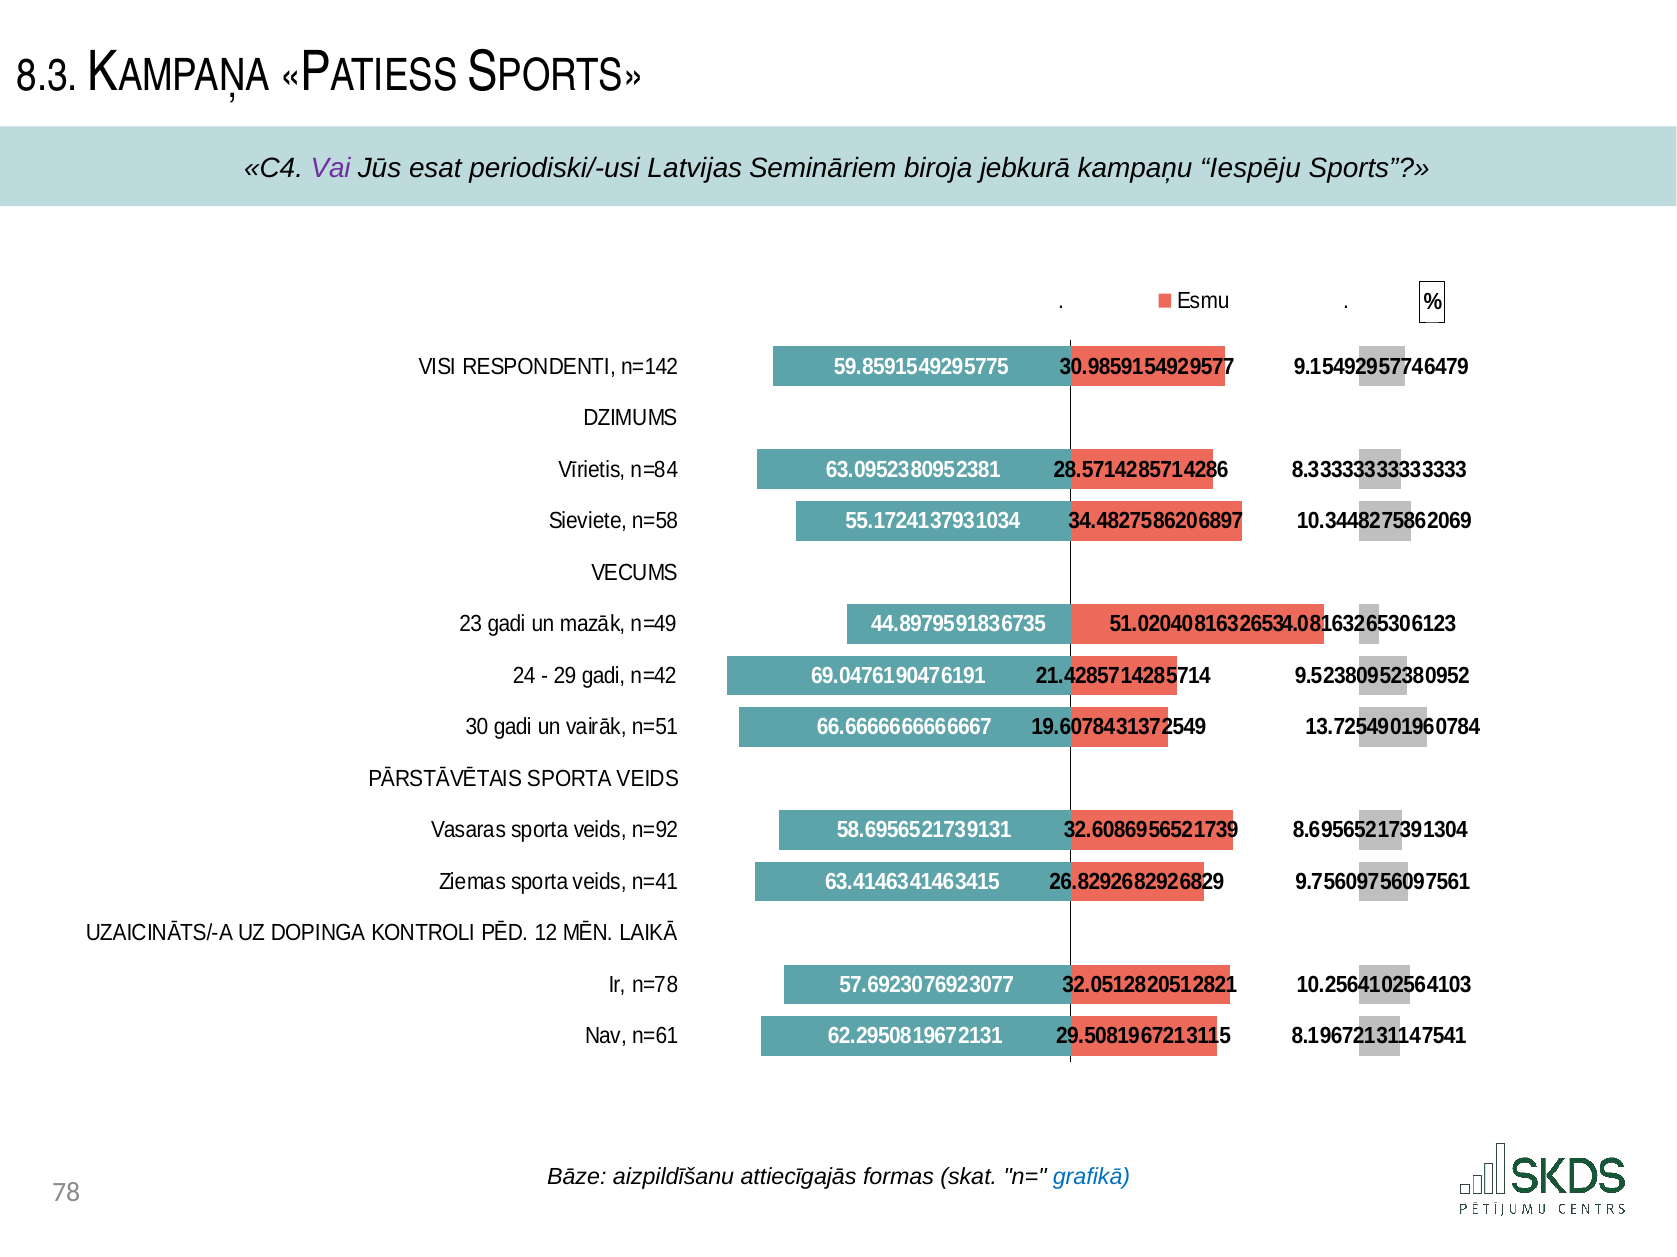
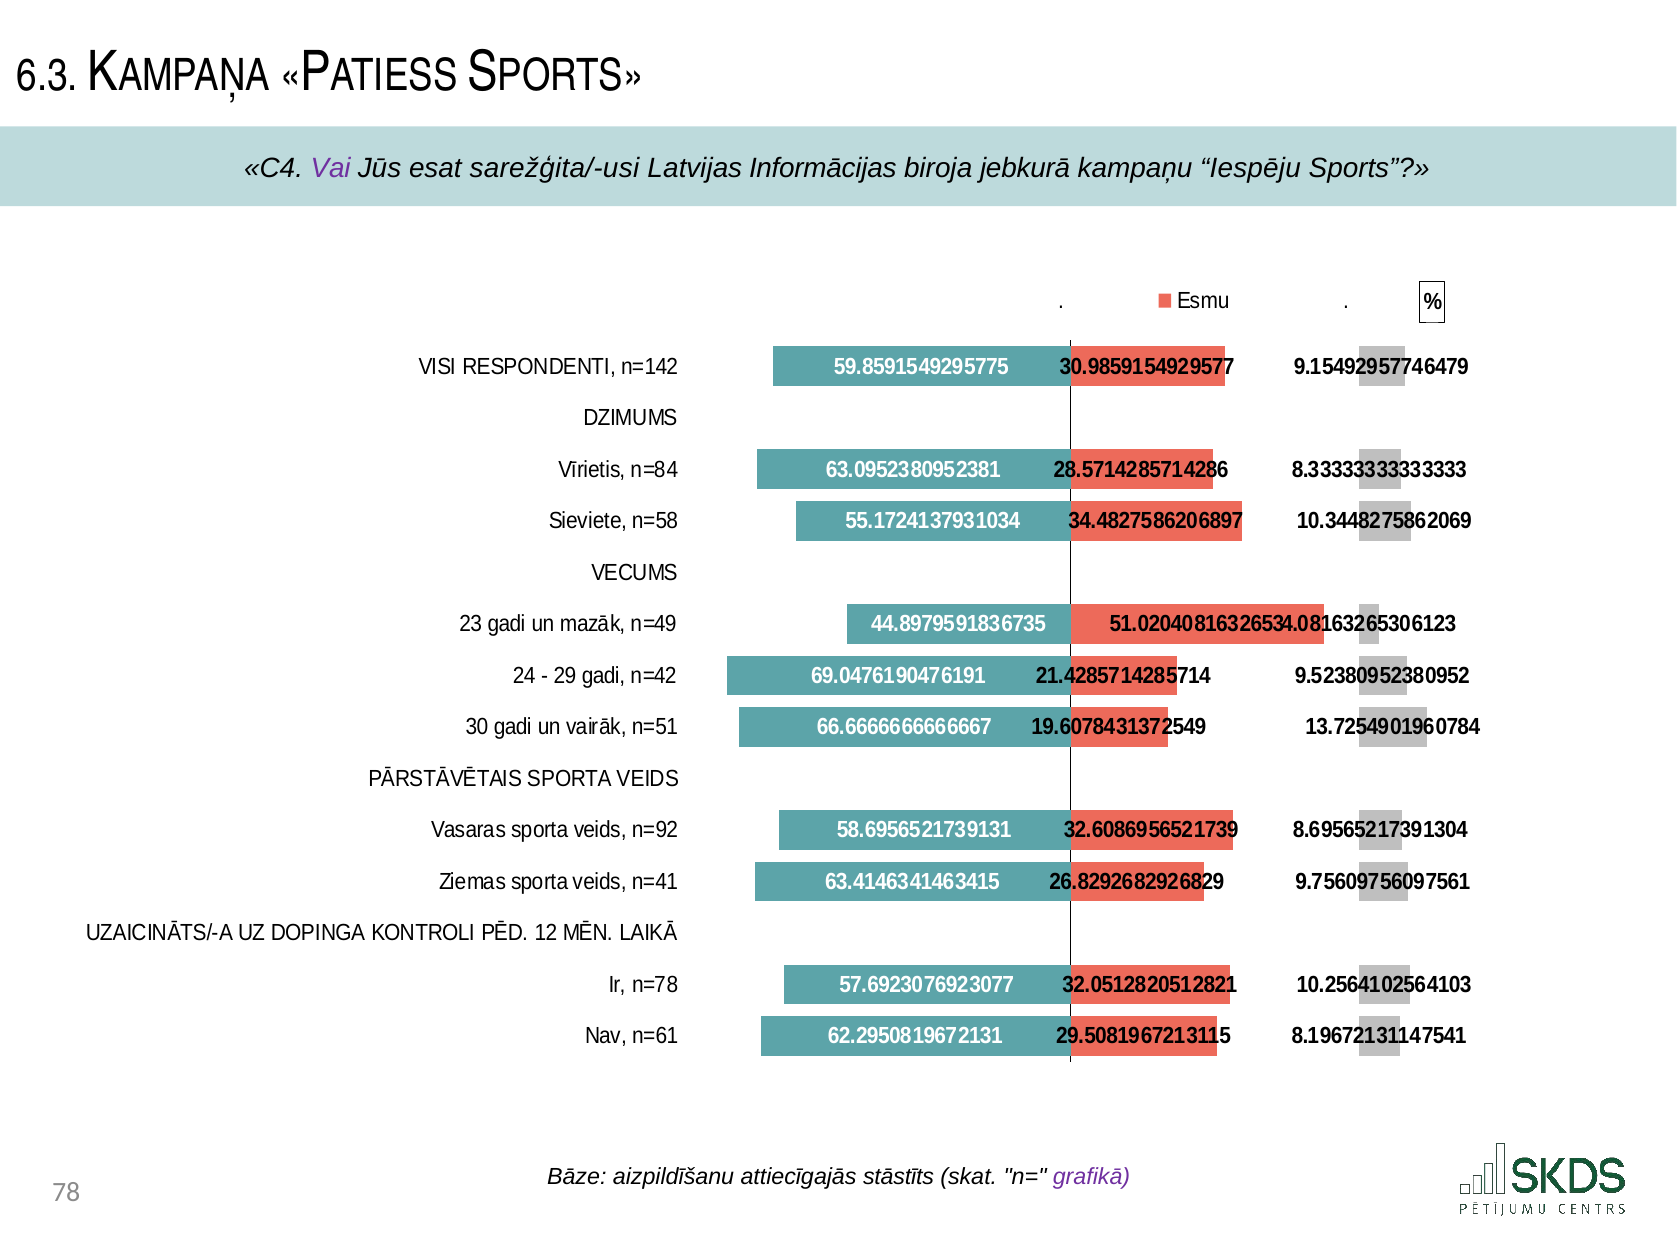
8.3: 8.3 -> 6.3
periodiski/-usi: periodiski/-usi -> sarežģita/-usi
Semināriem: Semināriem -> Informācijas
formas: formas -> stāstīts
grafikā colour: blue -> purple
